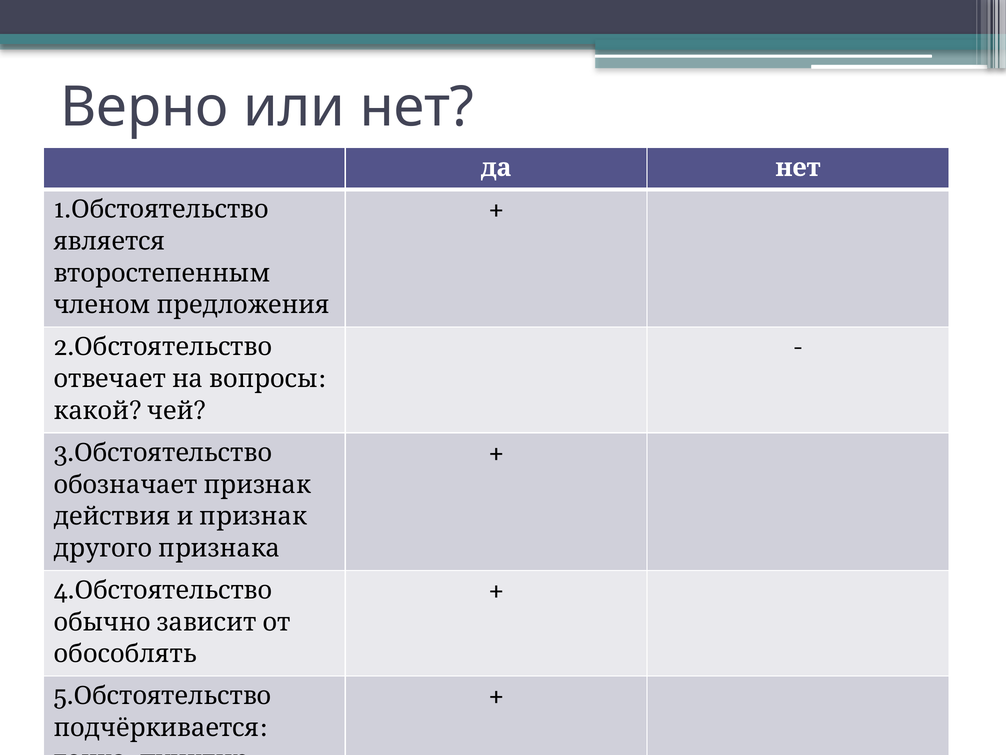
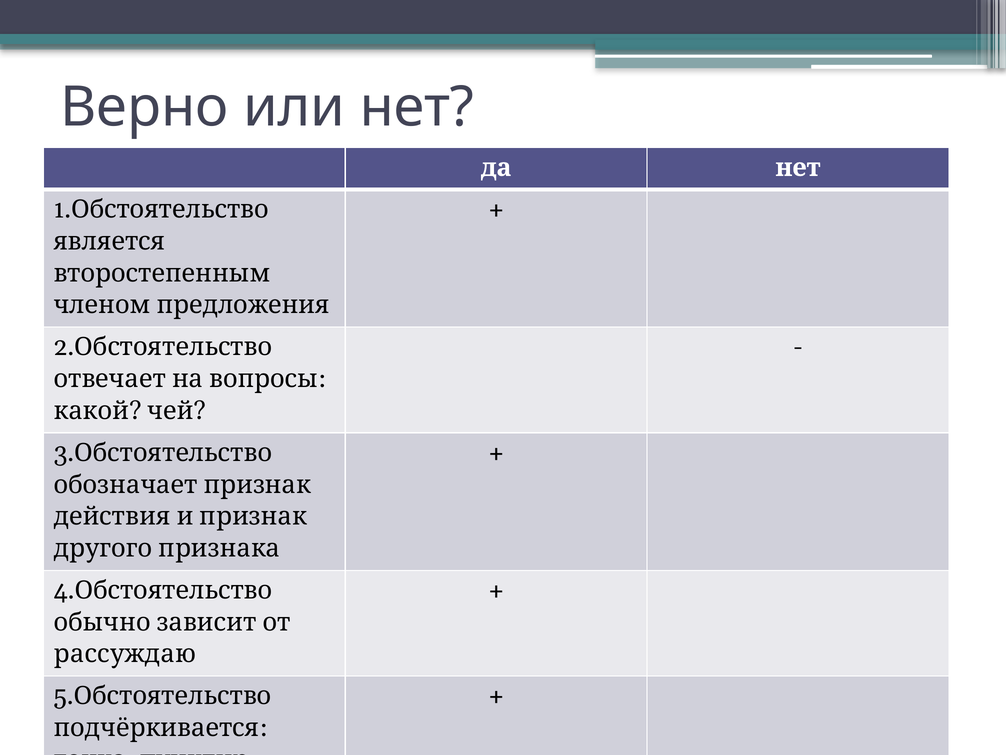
обособлять: обособлять -> рассуждаю
